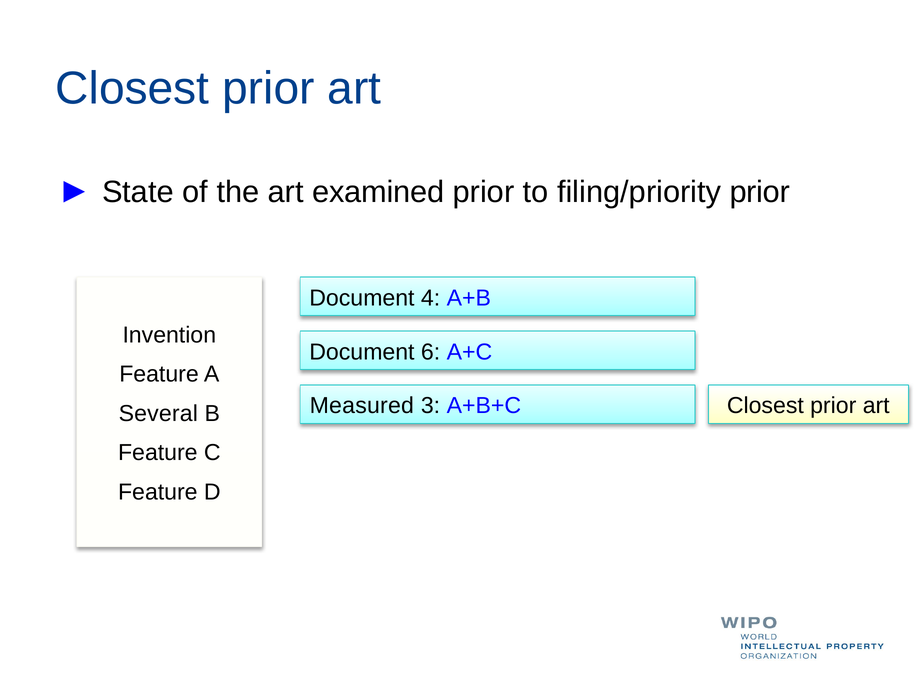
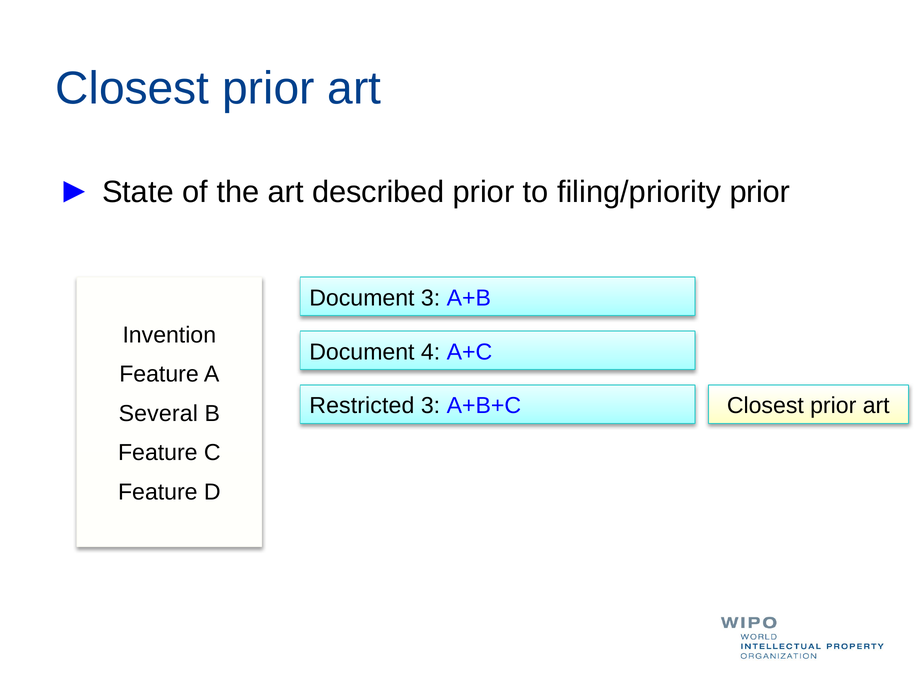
examined: examined -> described
Document 4: 4 -> 3
6: 6 -> 4
Measured: Measured -> Restricted
